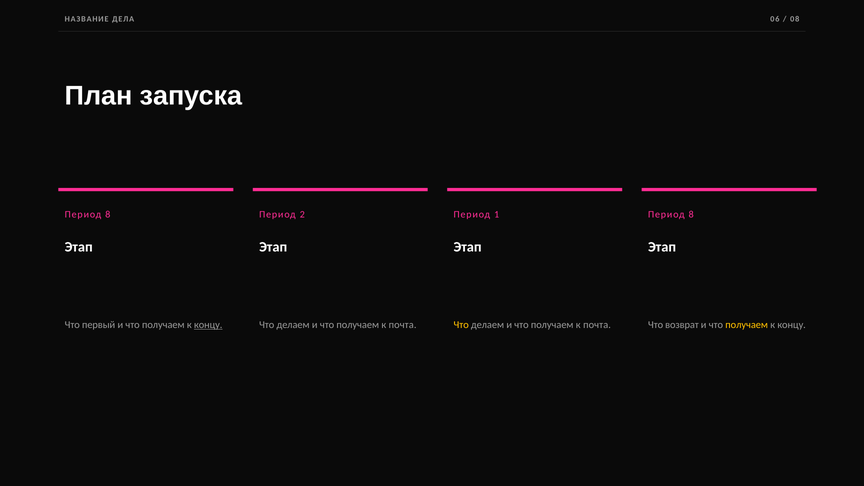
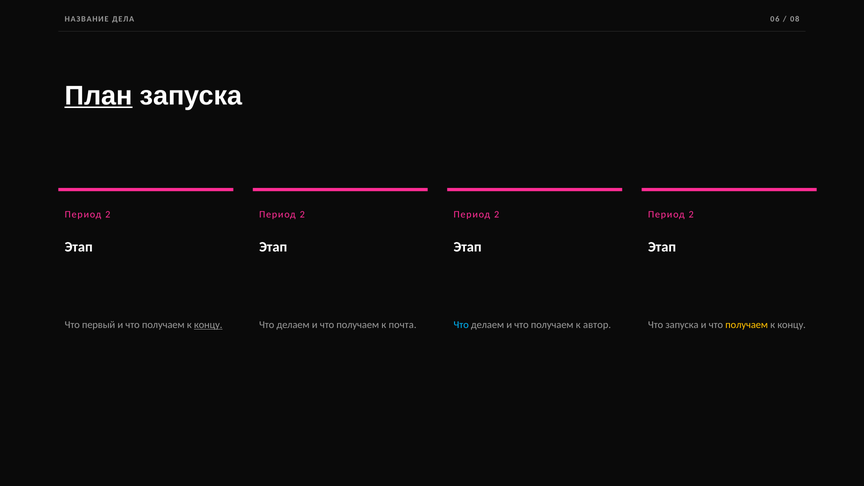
План underline: none -> present
8 at (108, 215): 8 -> 2
1 at (497, 215): 1 -> 2
8 at (691, 215): 8 -> 2
Что at (461, 325) colour: yellow -> light blue
почта at (597, 325): почта -> автор
Что возврат: возврат -> запуска
